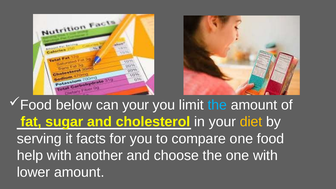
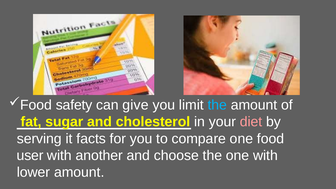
below: below -> safety
can your: your -> give
diet colour: yellow -> pink
help: help -> user
